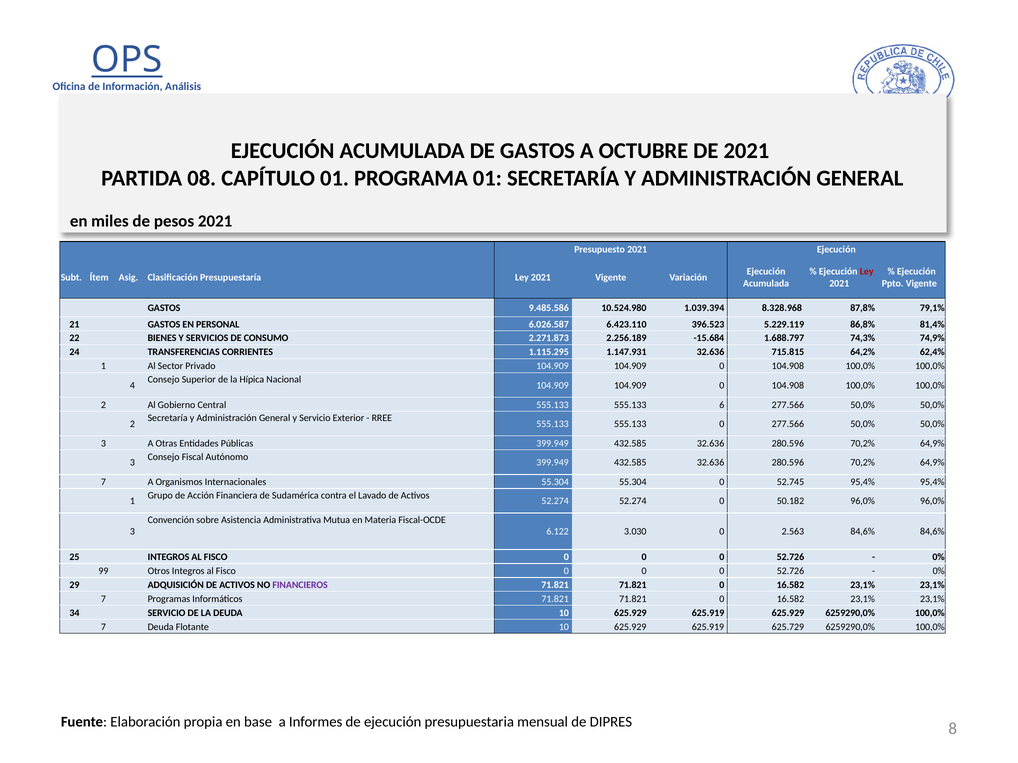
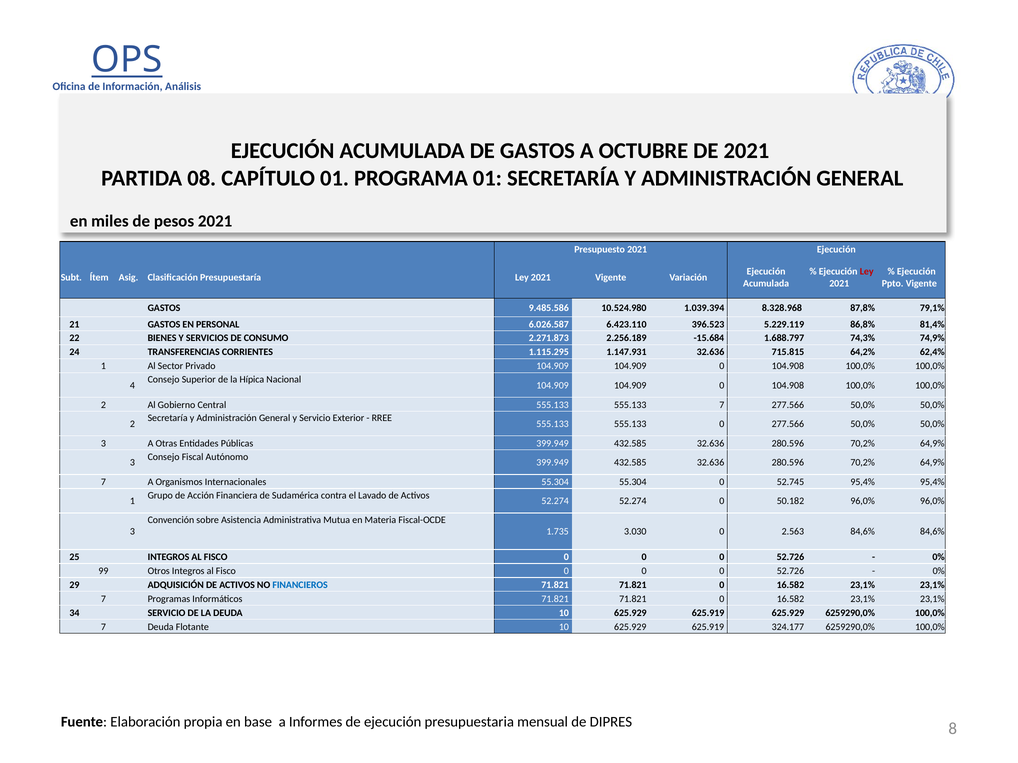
555.133 6: 6 -> 7
6.122: 6.122 -> 1.735
FINANCIEROS colour: purple -> blue
625.729: 625.729 -> 324.177
